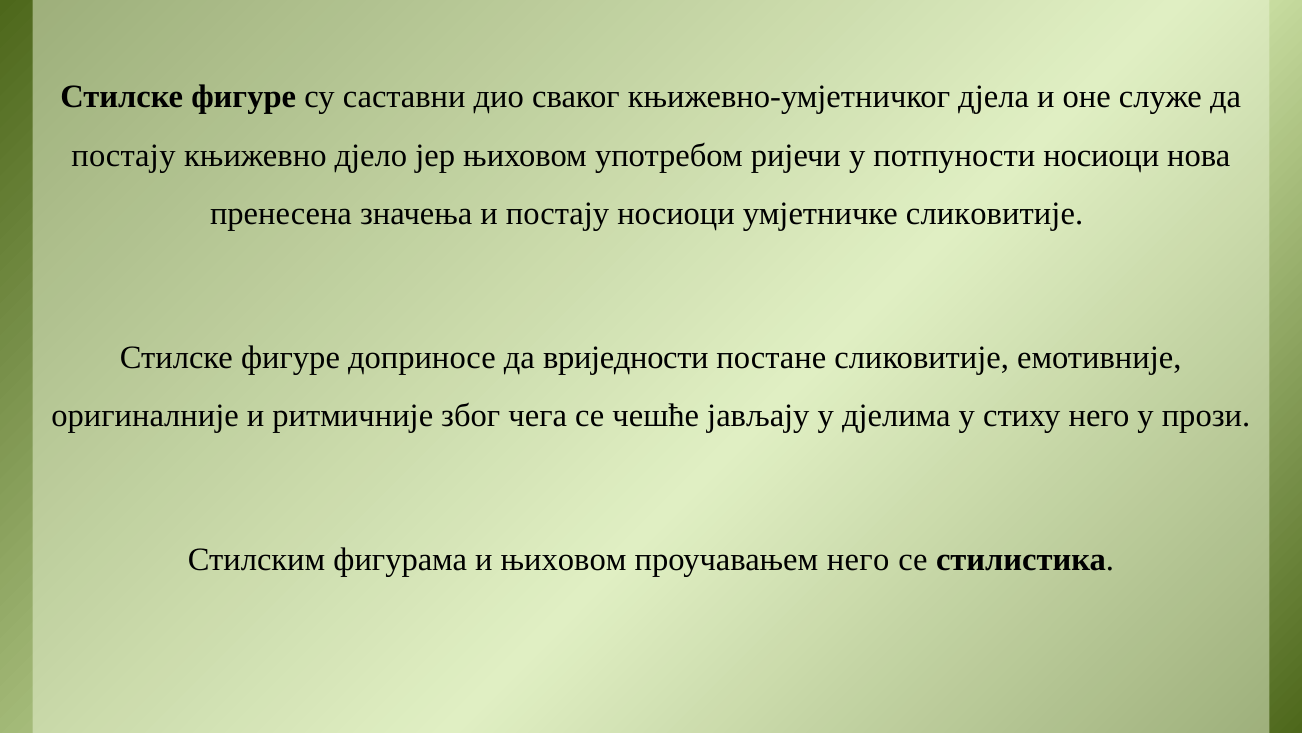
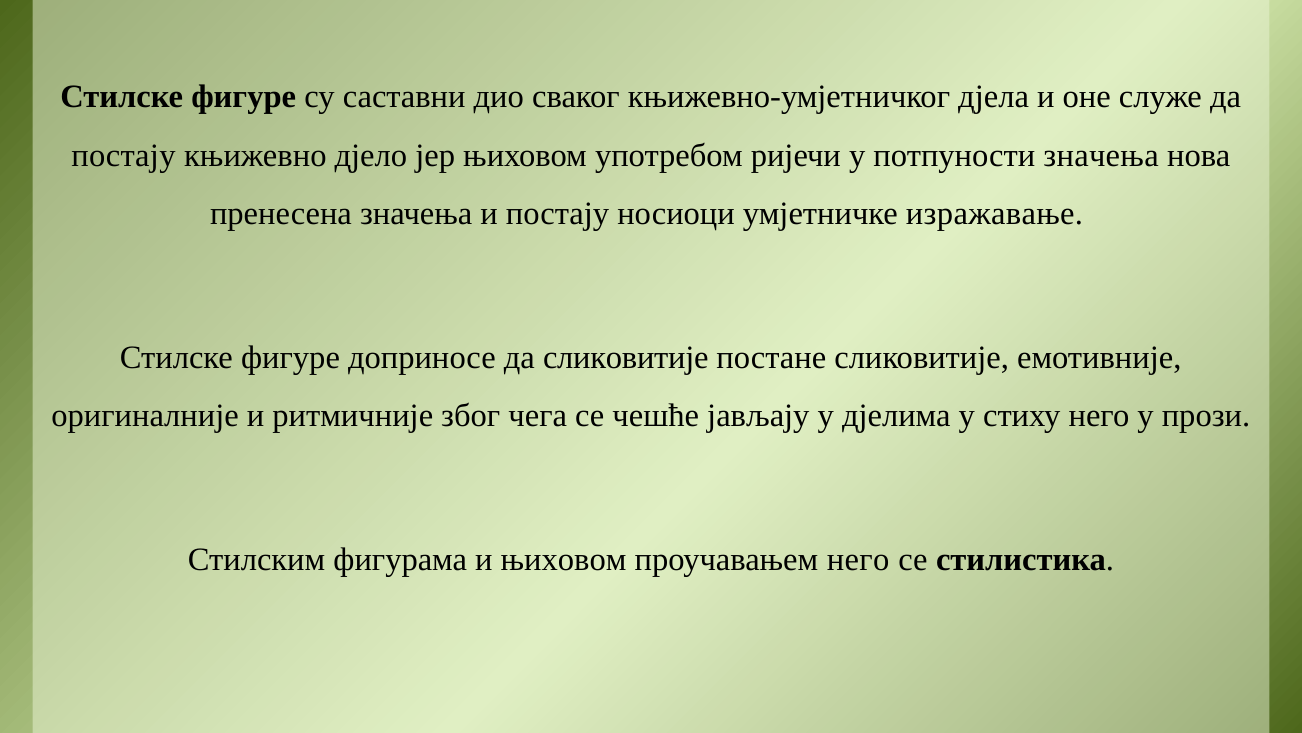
потпуности носиоци: носиоци -> значења
умјетничке сликовитије: сликовитије -> изражавање
да вриједности: вриједности -> сликовитије
